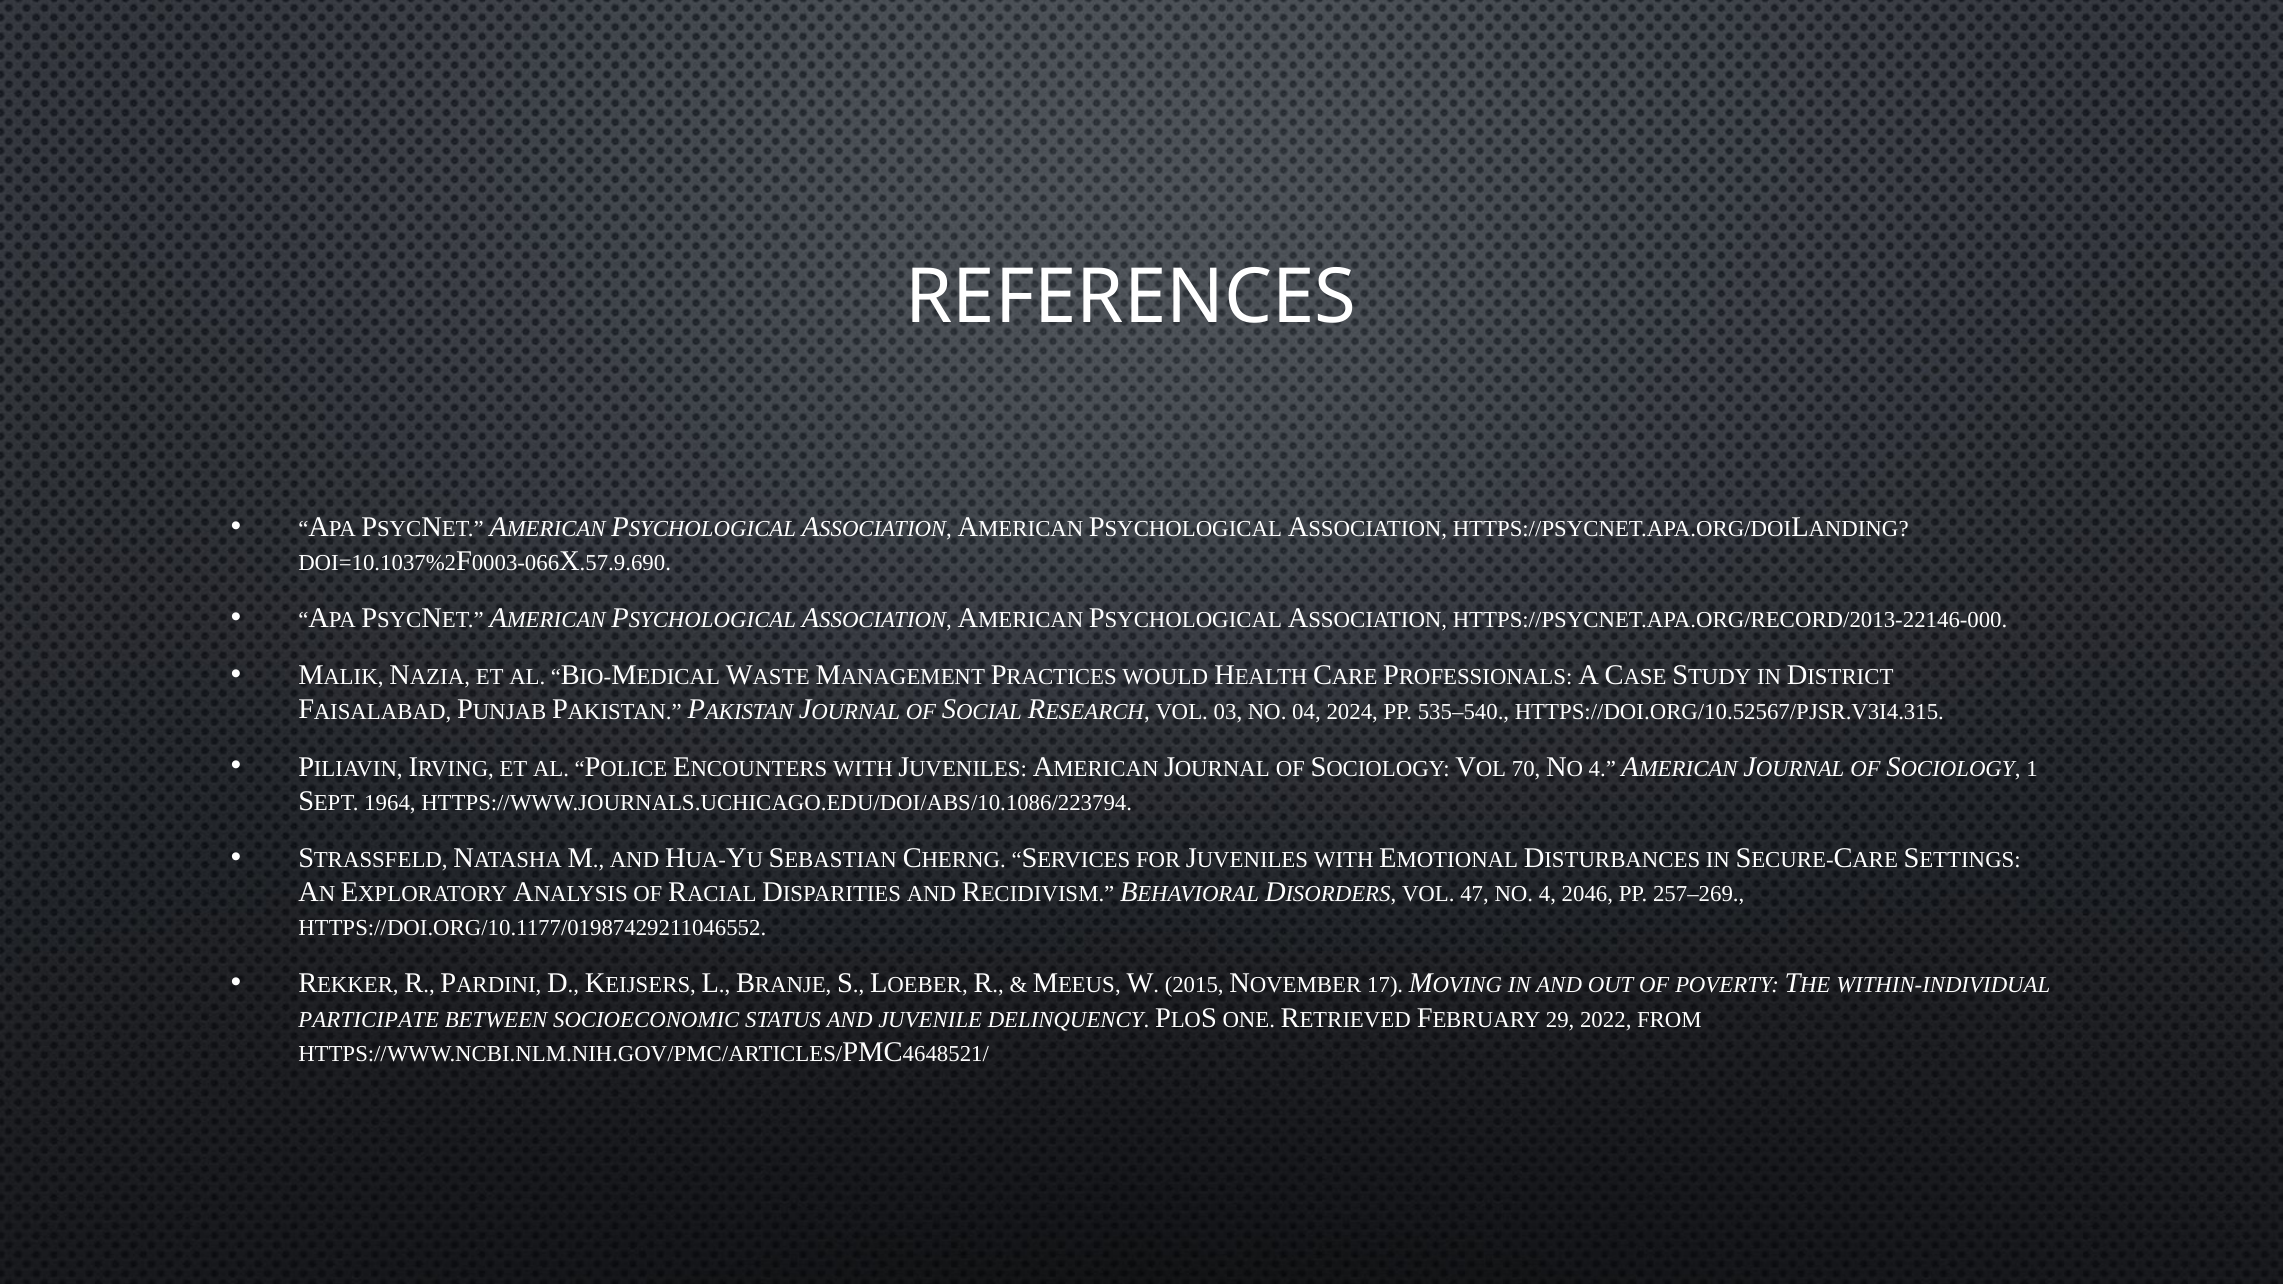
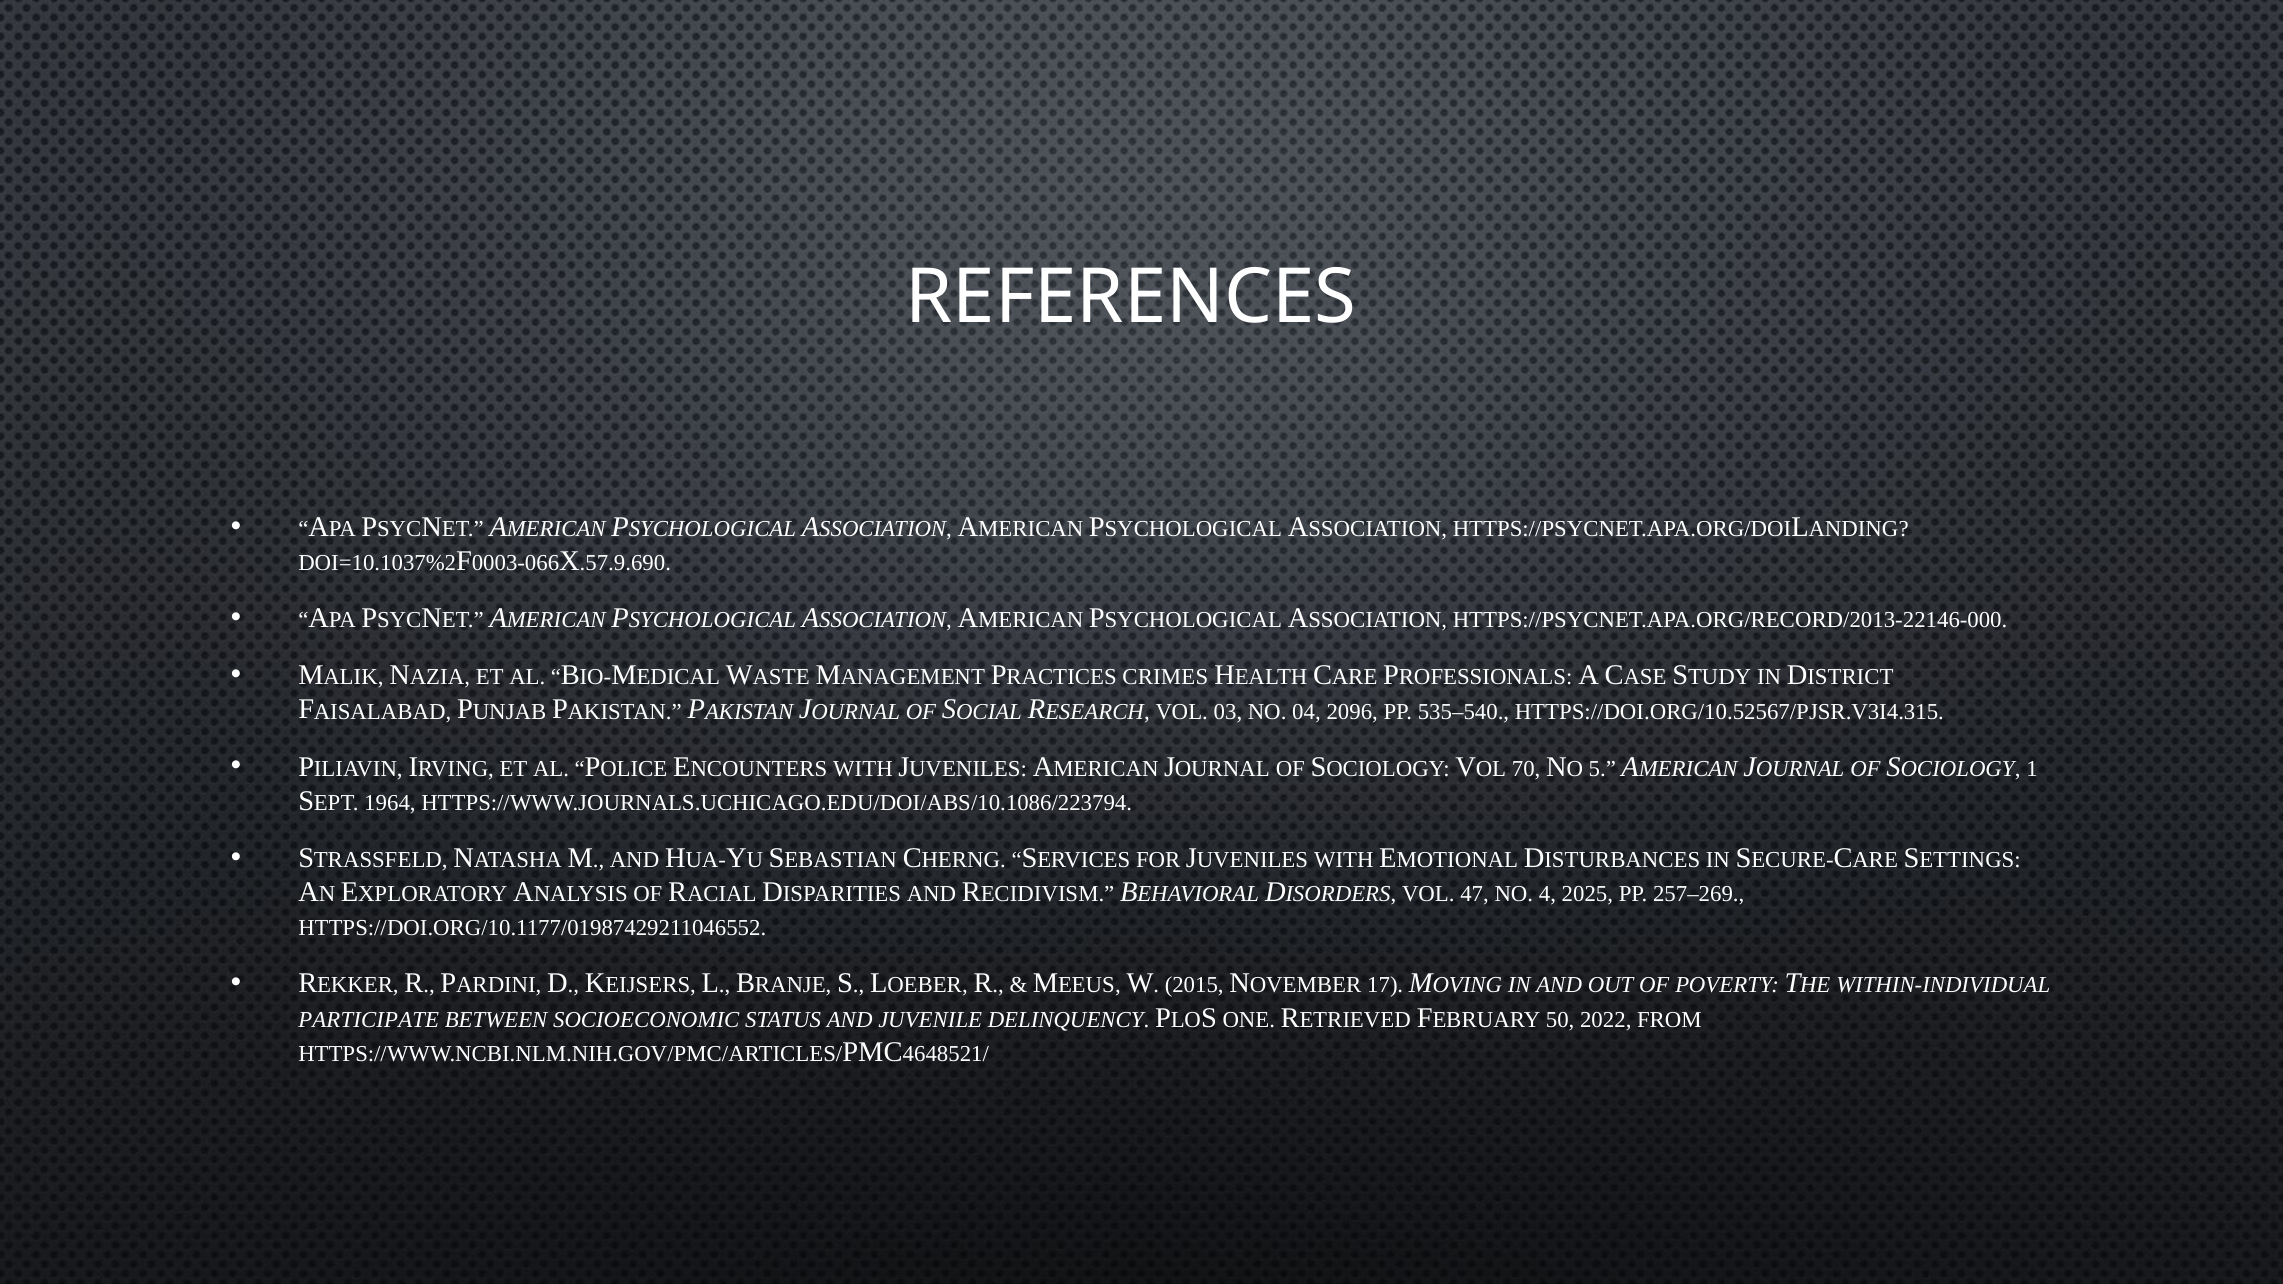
WOULD: WOULD -> CRIMES
2024: 2024 -> 2096
70 NO 4: 4 -> 5
2046: 2046 -> 2025
29: 29 -> 50
